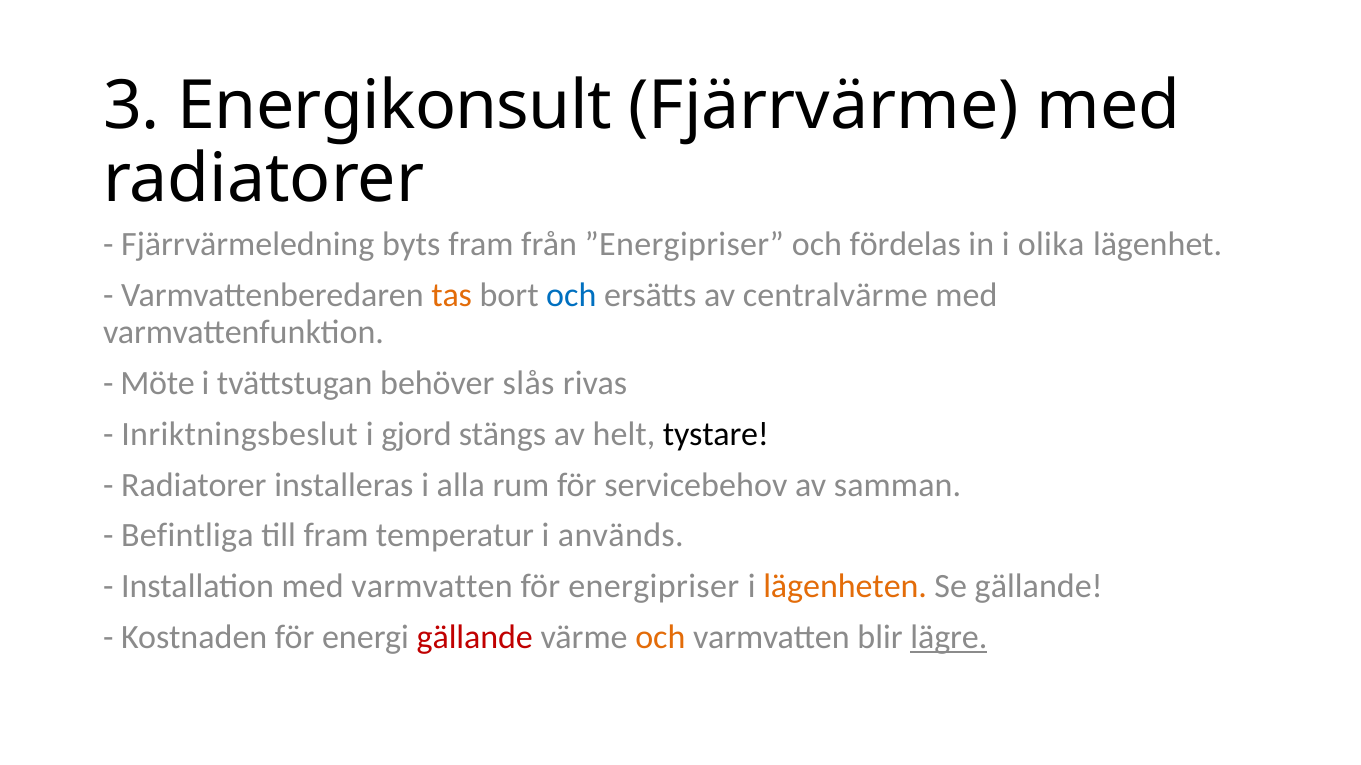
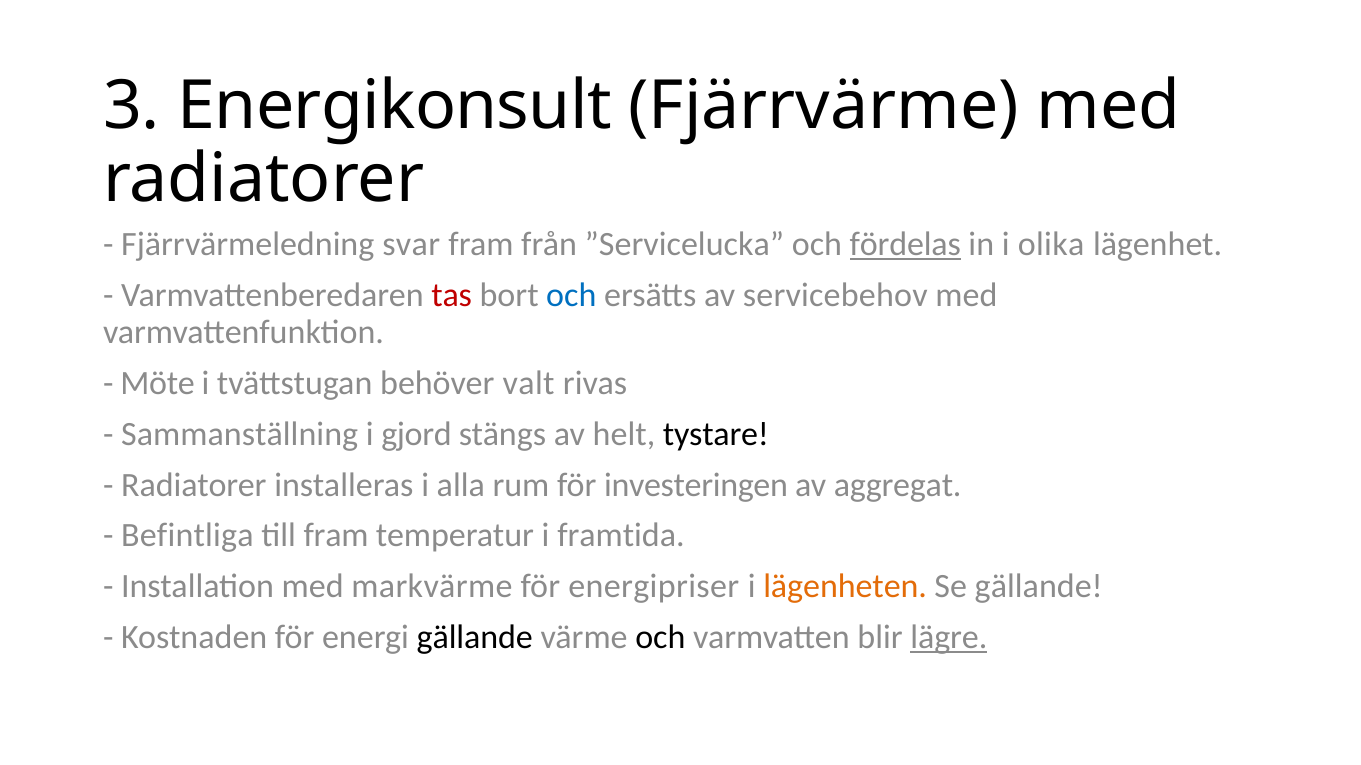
byts: byts -> svar
”Energipriser: ”Energipriser -> ”Servicelucka
fördelas underline: none -> present
tas colour: orange -> red
centralvärme: centralvärme -> servicebehov
slås: slås -> valt
Inriktningsbeslut: Inriktningsbeslut -> Sammanställning
servicebehov: servicebehov -> investeringen
samman: samman -> aggregat
används: används -> framtida
med varmvatten: varmvatten -> markvärme
gällande at (475, 638) colour: red -> black
och at (660, 638) colour: orange -> black
